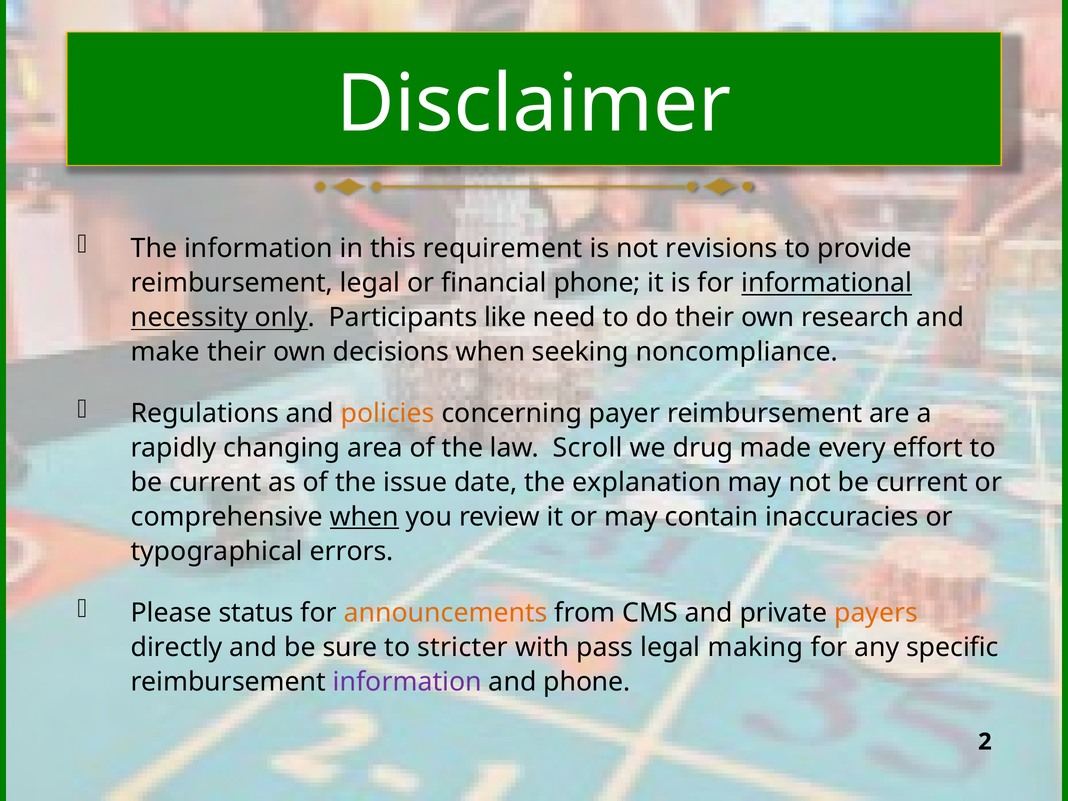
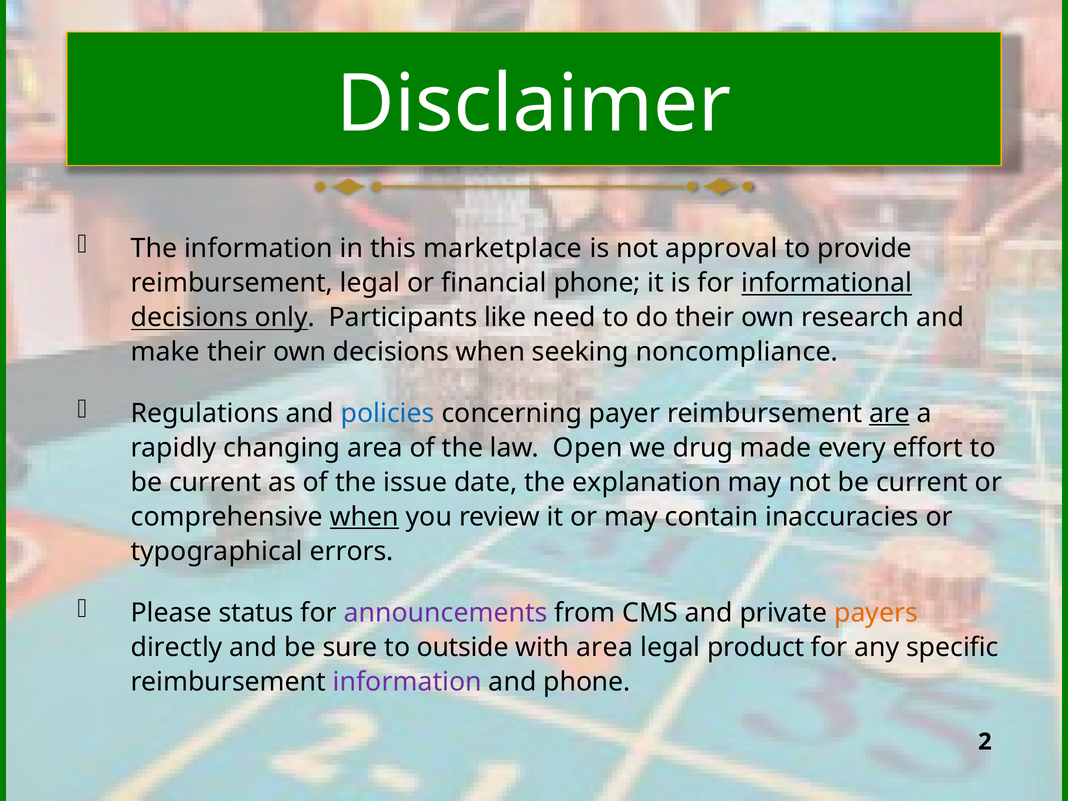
requirement: requirement -> marketplace
revisions: revisions -> approval
necessity at (189, 317): necessity -> decisions
policies colour: orange -> blue
are underline: none -> present
Scroll: Scroll -> Open
announcements colour: orange -> purple
stricter: stricter -> outside
with pass: pass -> area
making: making -> product
